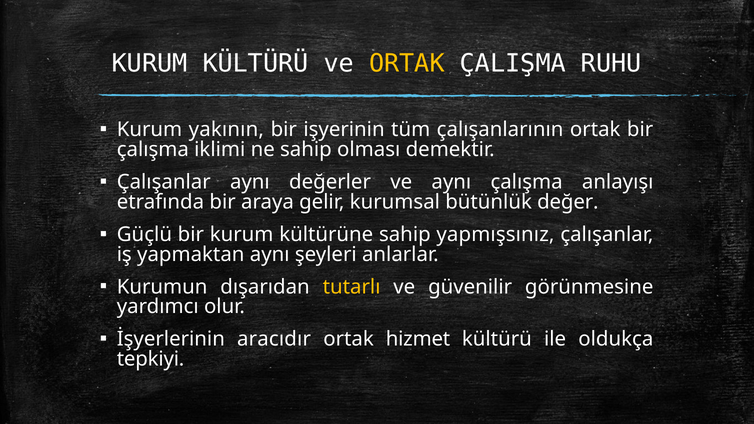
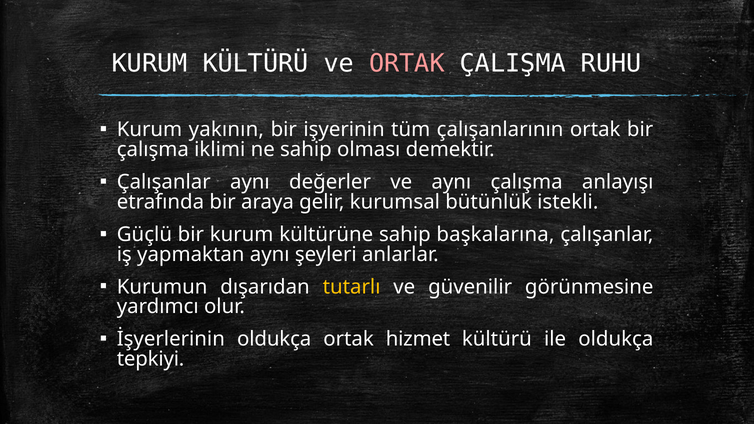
ORTAK at (407, 64) colour: yellow -> pink
değer: değer -> istekli
yapmışsınız: yapmışsınız -> başkalarına
İşyerlerinin aracıdır: aracıdır -> oldukça
